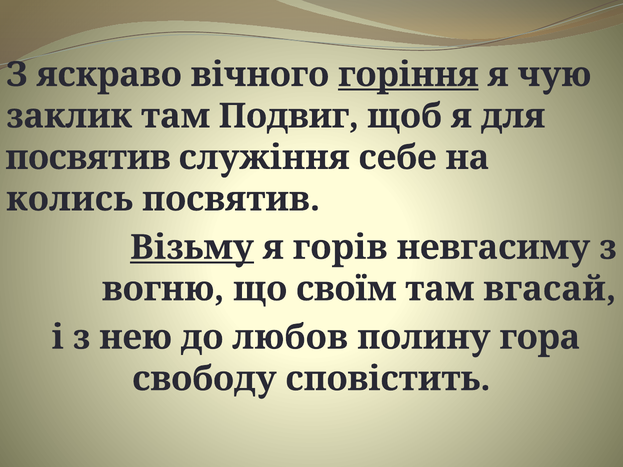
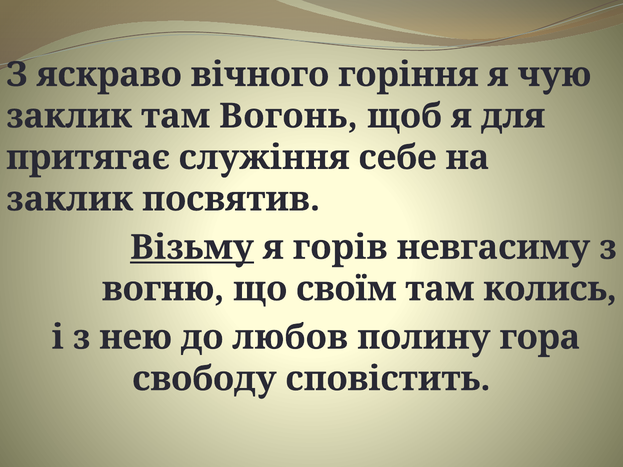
горіння underline: present -> none
Подвиг: Подвиг -> Вогонь
посвятив at (88, 158): посвятив -> притягає
колись at (70, 199): колись -> заклик
вгасай: вгасай -> колись
